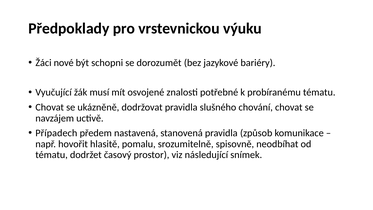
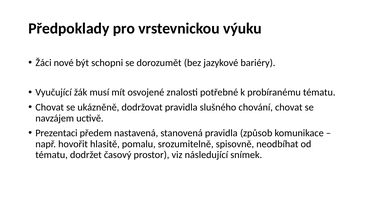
Případech: Případech -> Prezentaci
